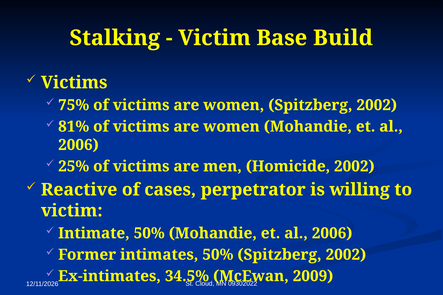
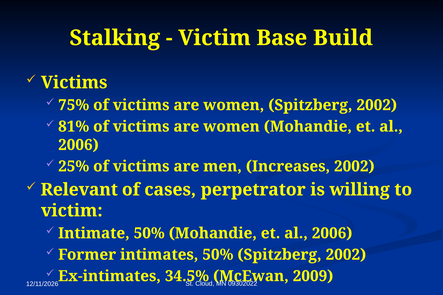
Homicide: Homicide -> Increases
Reactive: Reactive -> Relevant
